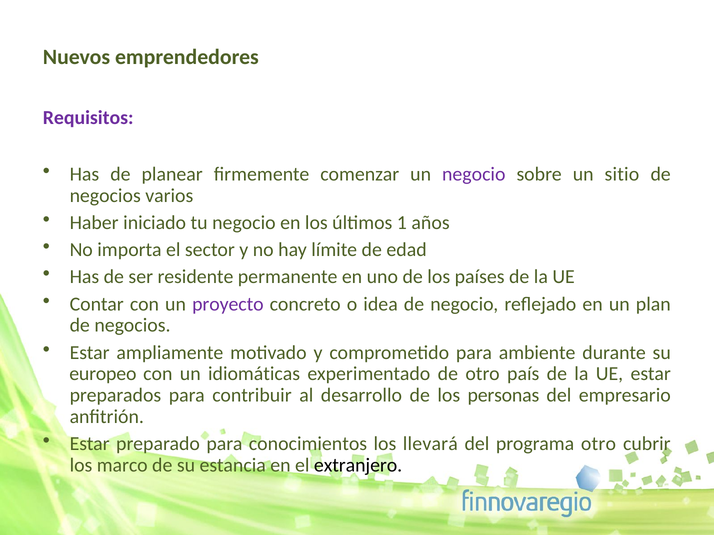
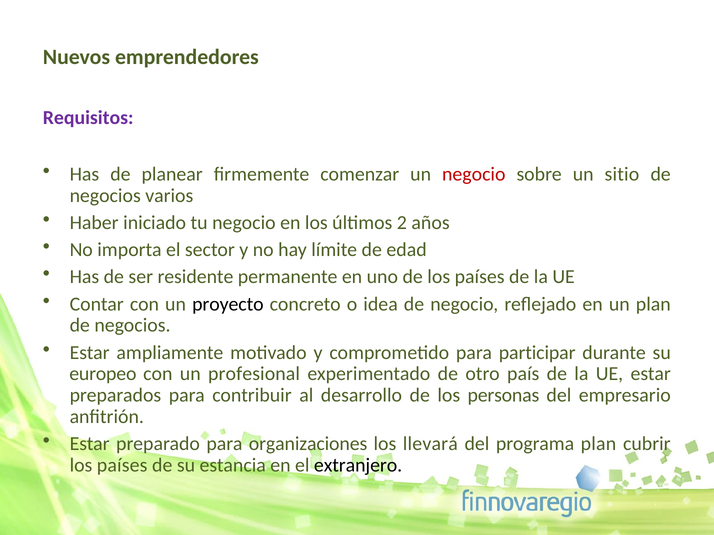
negocio at (474, 174) colour: purple -> red
1: 1 -> 2
proyecto colour: purple -> black
ambiente: ambiente -> participar
idiomáticas: idiomáticas -> profesional
conocimientos: conocimientos -> organizaciones
programa otro: otro -> plan
marco at (122, 466): marco -> países
